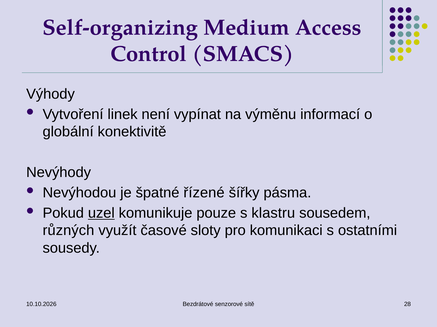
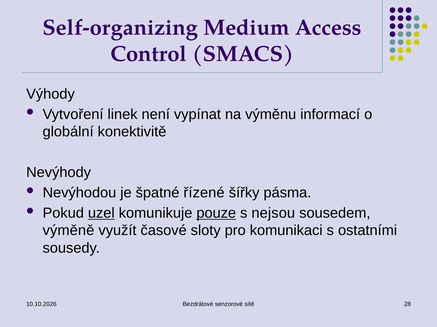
pouze underline: none -> present
klastru: klastru -> nejsou
různých: různých -> výměně
